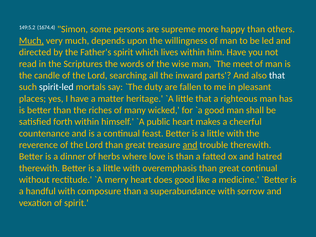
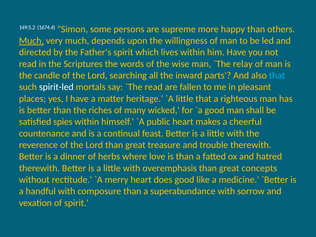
meet: meet -> relay
that at (277, 75) colour: white -> light blue
duty at (154, 87): duty -> read
forth: forth -> spies
and at (190, 145) underline: present -> none
great continual: continual -> concepts
